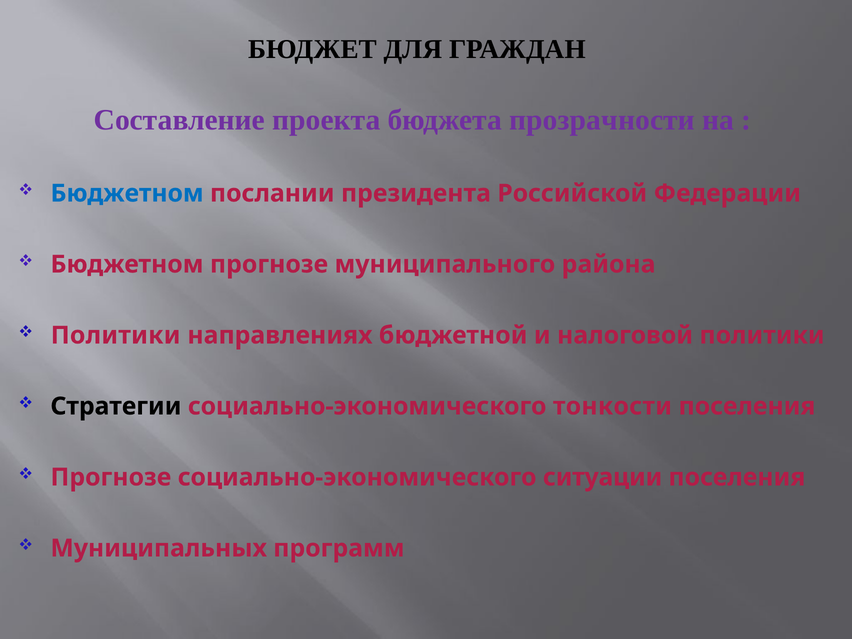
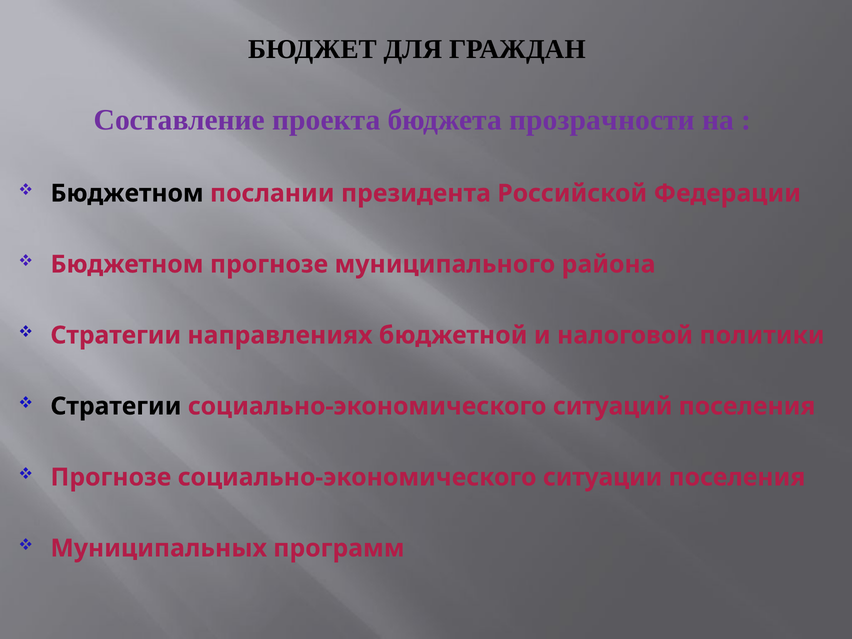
Бюджетном at (127, 193) colour: blue -> black
Политики at (116, 335): Политики -> Стратегии
тонкости: тонкости -> ситуаций
